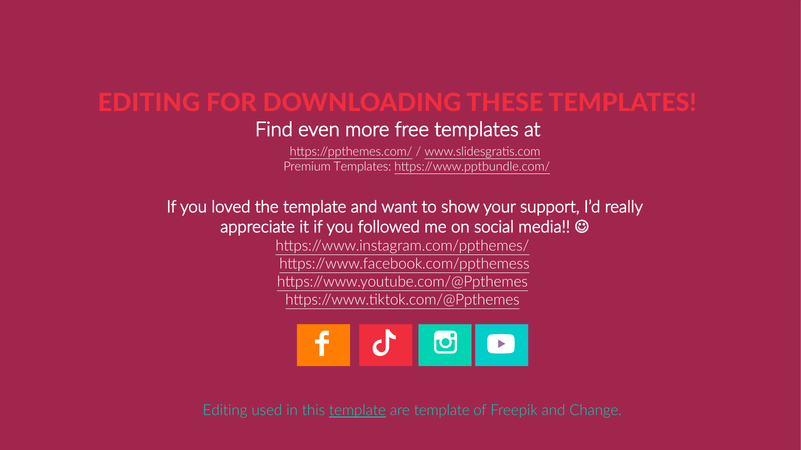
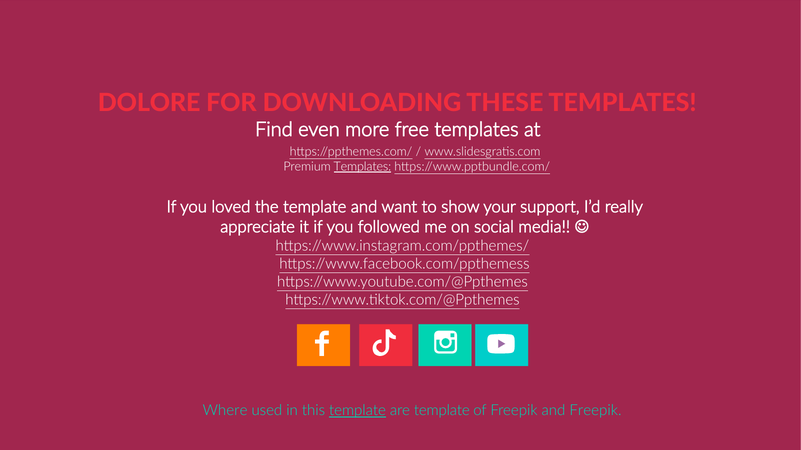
EDITING at (149, 103): EDITING -> DOLORE
Templates at (362, 167) underline: none -> present
Editing at (225, 411): Editing -> Where
and Change: Change -> Freepik
